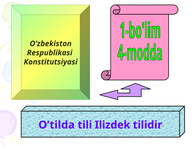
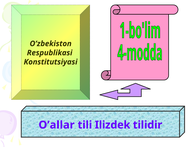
O’tilda: O’tilda -> O’allar
